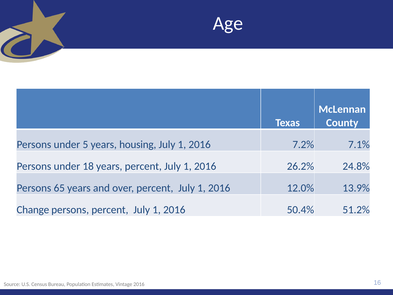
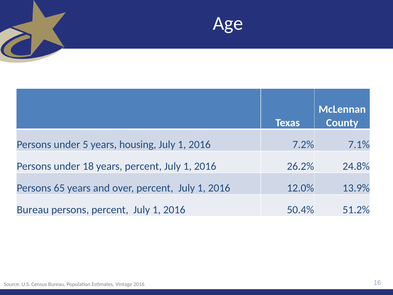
Change at (33, 210): Change -> Bureau
